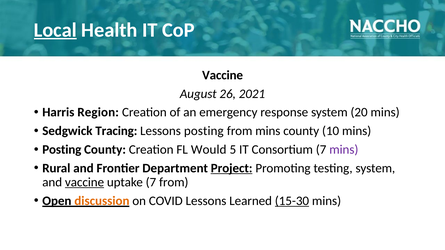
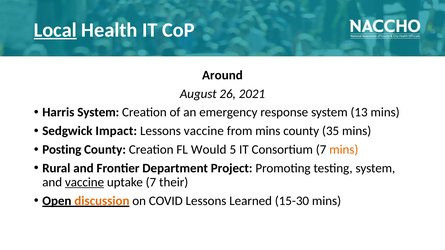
Vaccine at (223, 75): Vaccine -> Around
Harris Region: Region -> System
20: 20 -> 13
Tracing: Tracing -> Impact
Lessons posting: posting -> vaccine
10: 10 -> 35
mins at (344, 150) colour: purple -> orange
Project underline: present -> none
7 from: from -> their
15-30 underline: present -> none
